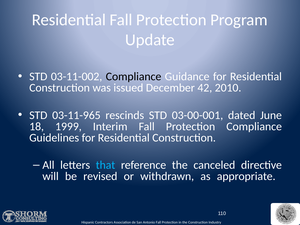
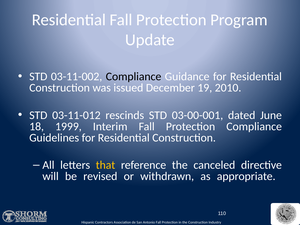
42: 42 -> 19
03-11-965: 03-11-965 -> 03-11-012
that colour: light blue -> yellow
